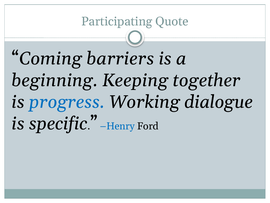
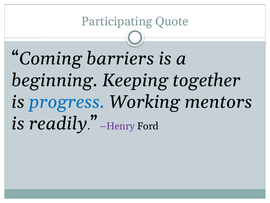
dialogue: dialogue -> mentors
specific: specific -> readily
Henry colour: blue -> purple
